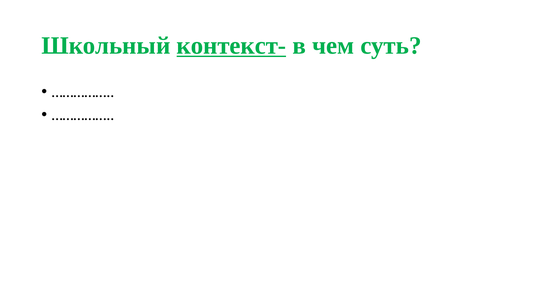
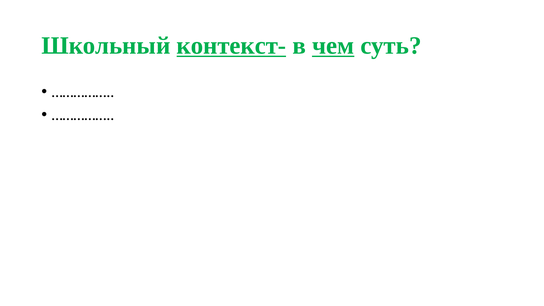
чем underline: none -> present
